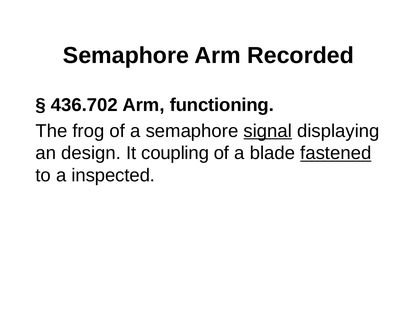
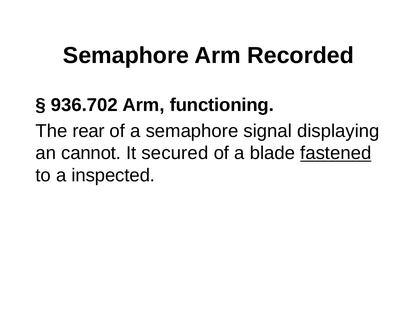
436.702: 436.702 -> 936.702
frog: frog -> rear
signal underline: present -> none
design: design -> cannot
coupling: coupling -> secured
